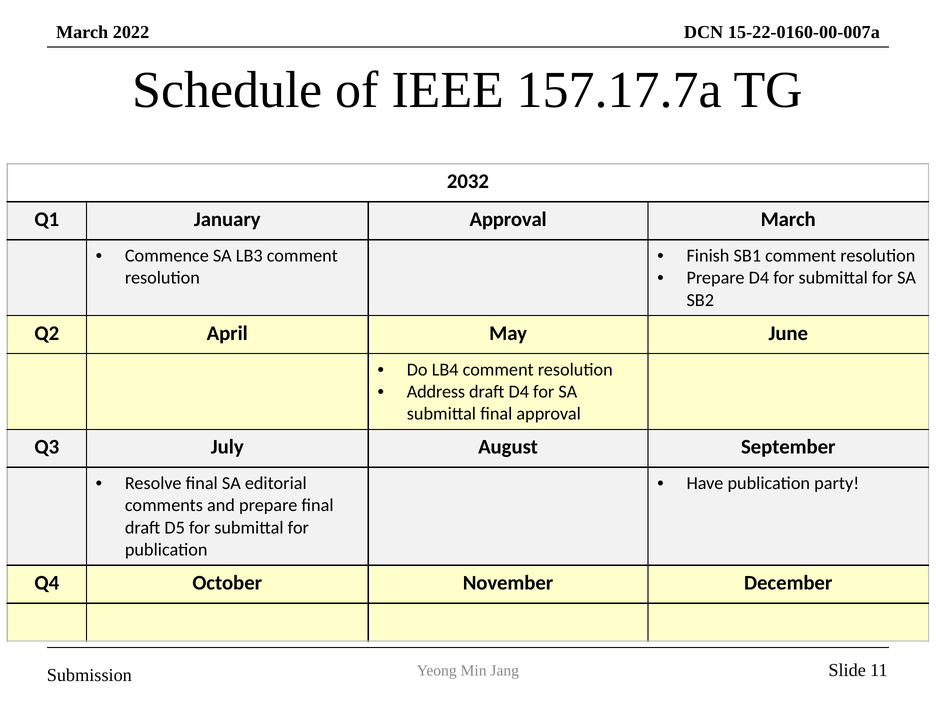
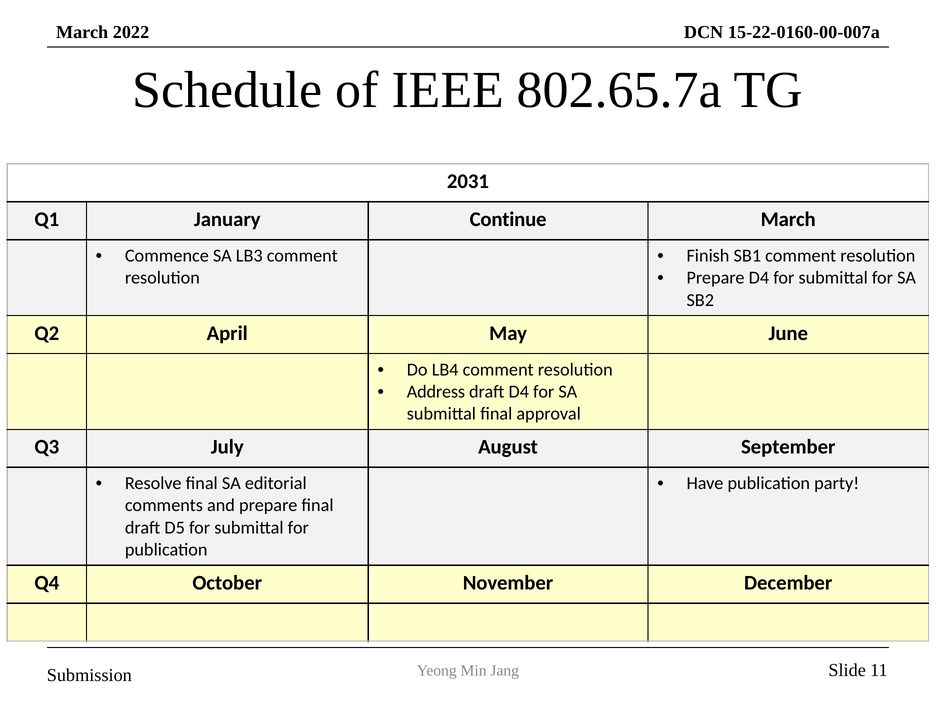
157.17.7a: 157.17.7a -> 802.65.7a
2032: 2032 -> 2031
January Approval: Approval -> Continue
